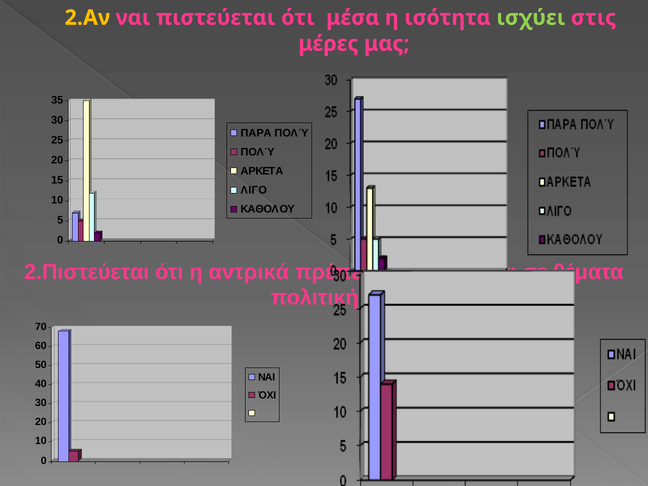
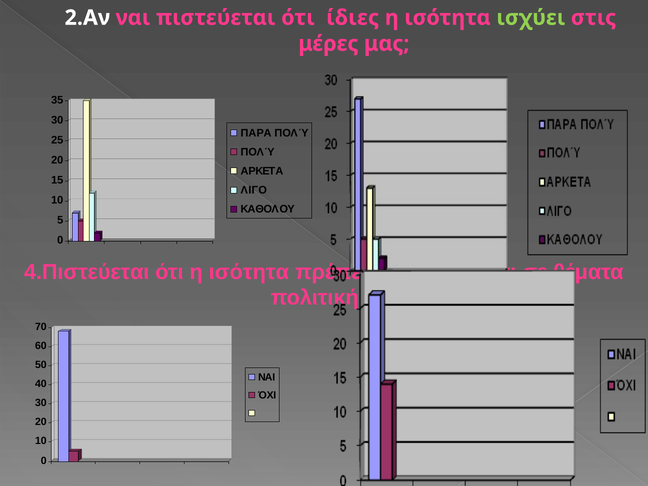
2.Αν colour: yellow -> white
μέσα: μέσα -> ίδιες
2.Πιστεύεται: 2.Πιστεύεται -> 4.Πιστεύεται
ότι η αντρικά: αντρικά -> ισότητα
